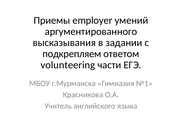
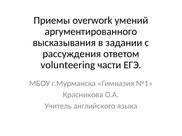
employer: employer -> overwork
подкрепляем: подкрепляем -> рассуждения
